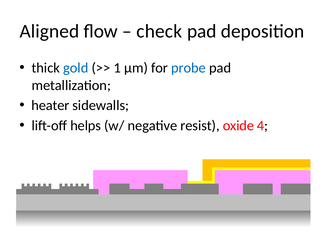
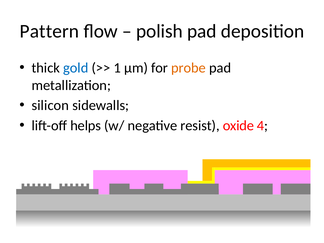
Aligned: Aligned -> Pattern
check: check -> polish
probe colour: blue -> orange
heater: heater -> silicon
